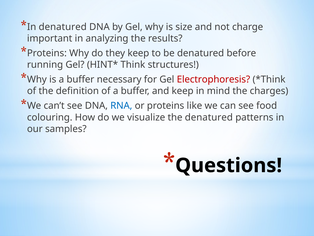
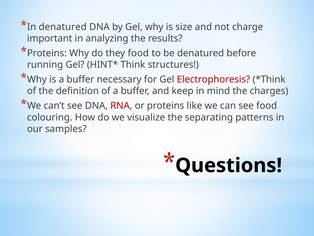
they keep: keep -> food
RNA colour: blue -> red
the denatured: denatured -> separating
